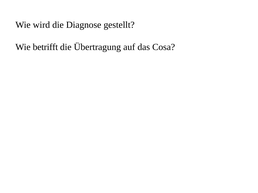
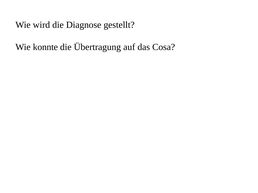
betrifft: betrifft -> konnte
